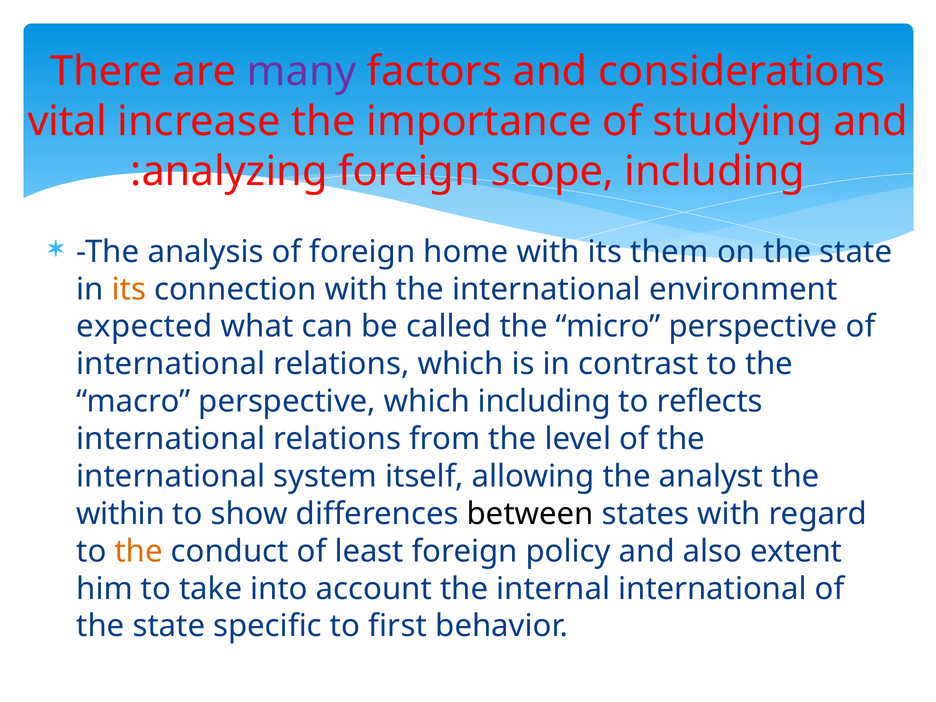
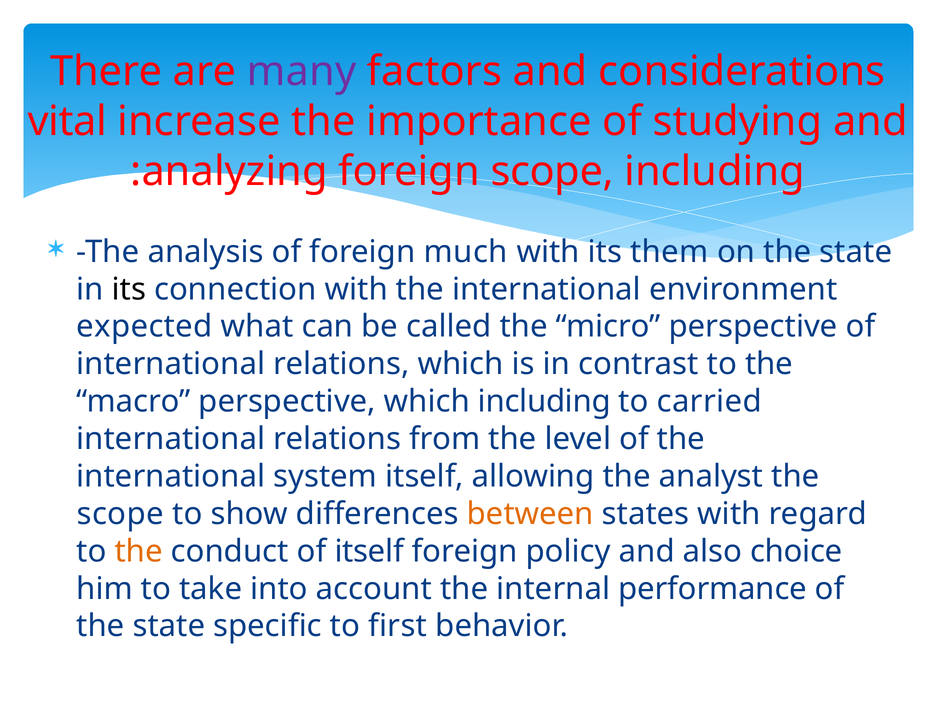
home: home -> much
its at (129, 289) colour: orange -> black
reflects: reflects -> carried
within at (121, 514): within -> scope
between colour: black -> orange
of least: least -> itself
extent: extent -> choice
internal international: international -> performance
